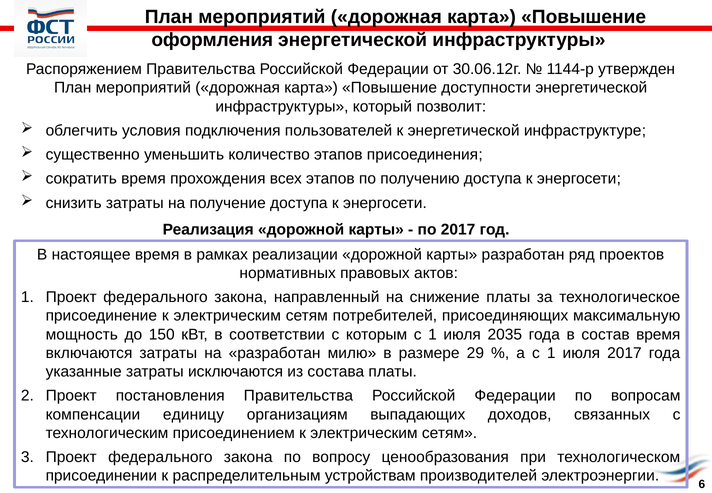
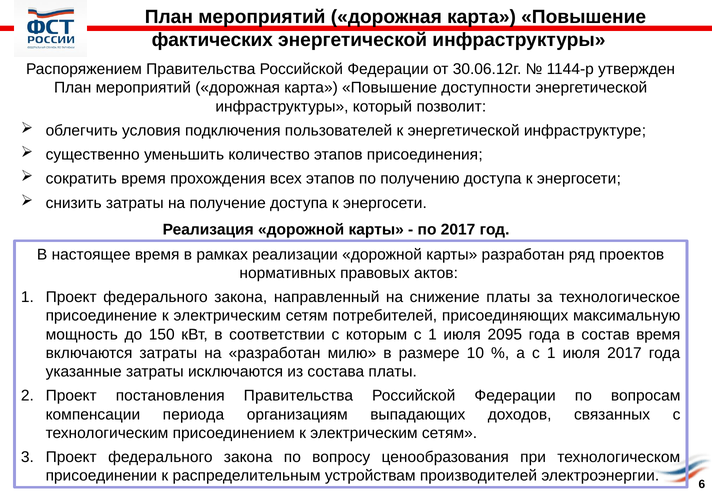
оформления: оформления -> фактических
2035: 2035 -> 2095
29: 29 -> 10
единицу: единицу -> периода
